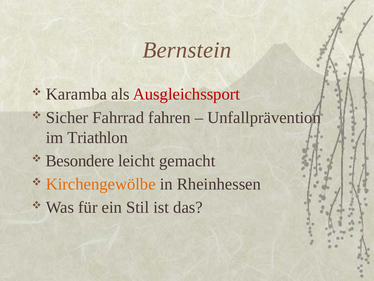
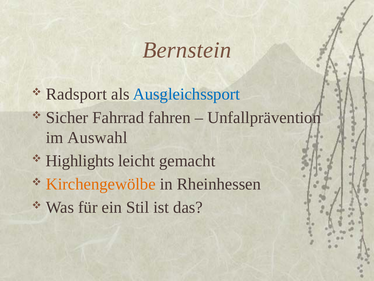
Karamba: Karamba -> Radsport
Ausgleichssport colour: red -> blue
Triathlon: Triathlon -> Auswahl
Besondere: Besondere -> Highlights
